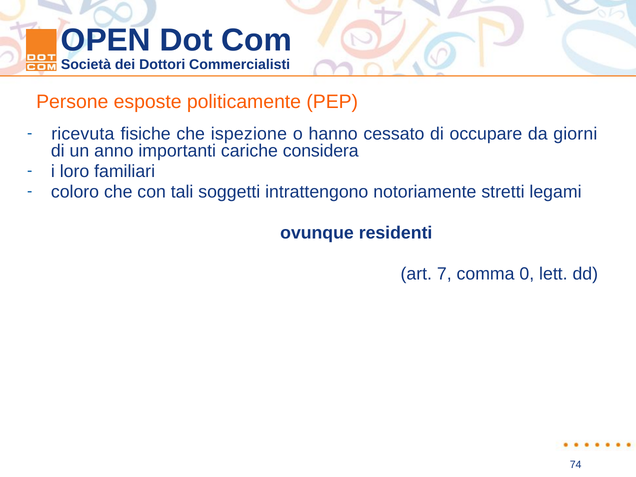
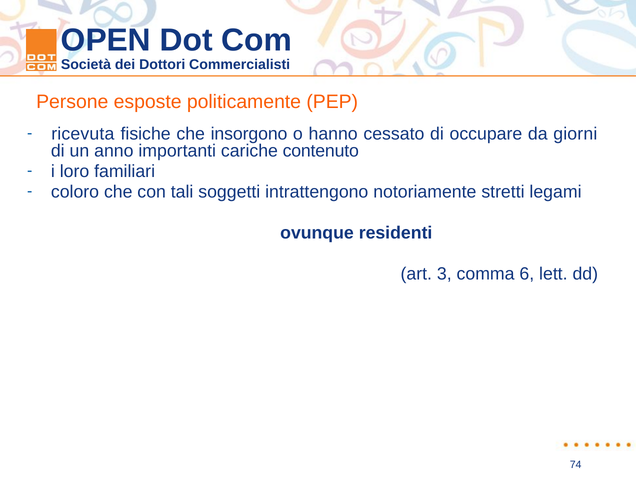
ispezione: ispezione -> insorgono
considera: considera -> contenuto
7: 7 -> 3
0: 0 -> 6
